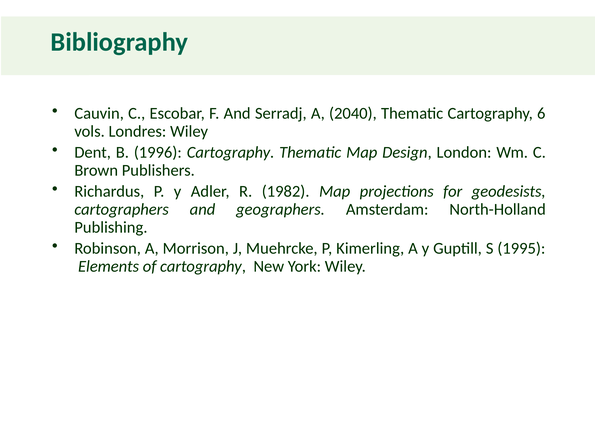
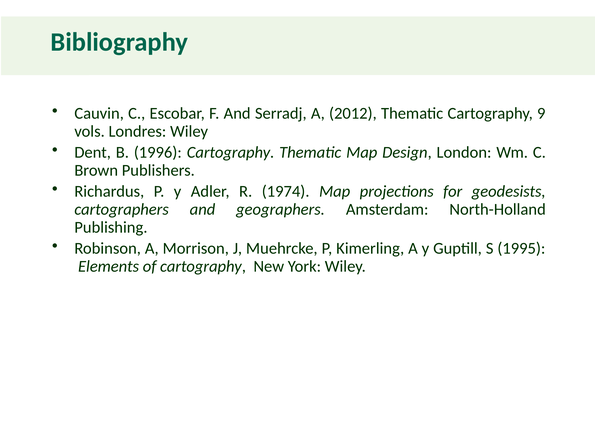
2040: 2040 -> 2012
6: 6 -> 9
1982: 1982 -> 1974
